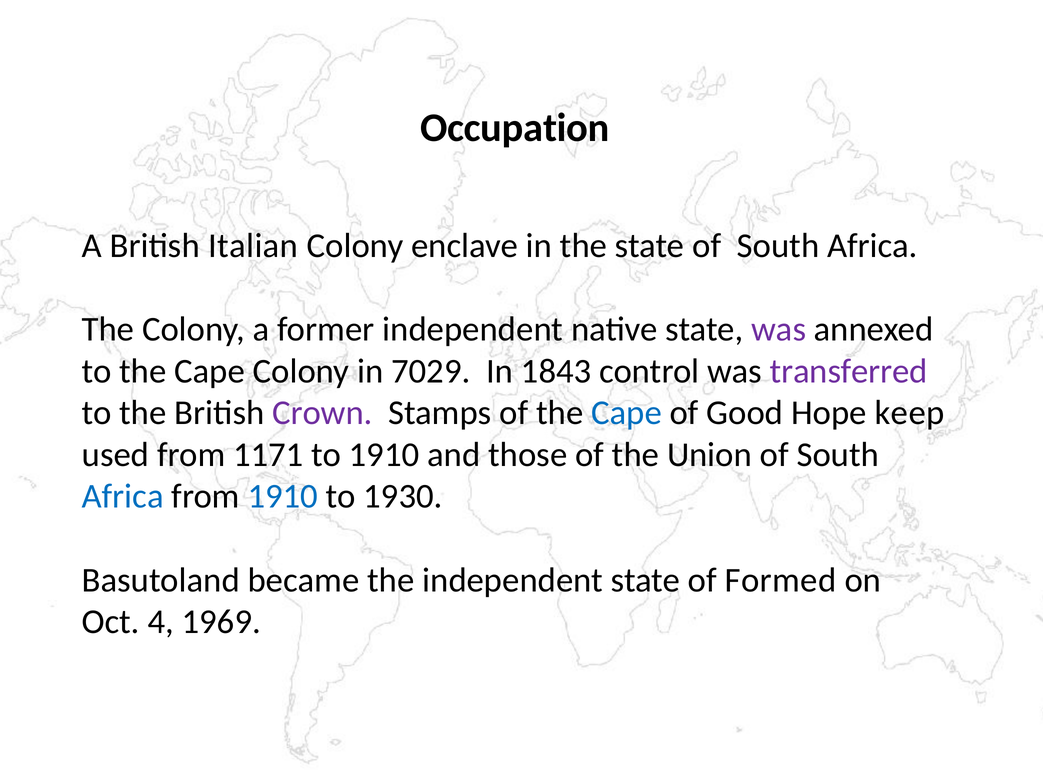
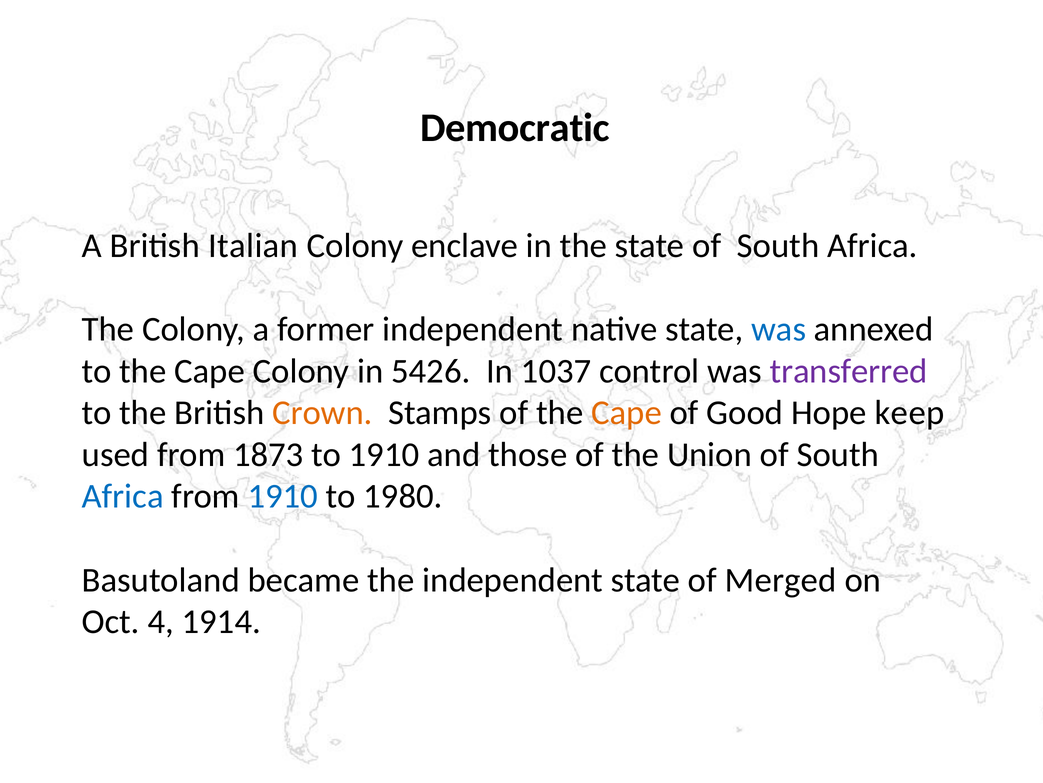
Occupation: Occupation -> Democratic
was at (779, 329) colour: purple -> blue
7029: 7029 -> 5426
1843: 1843 -> 1037
Crown colour: purple -> orange
Cape at (626, 413) colour: blue -> orange
1171: 1171 -> 1873
1930: 1930 -> 1980
Formed: Formed -> Merged
1969: 1969 -> 1914
